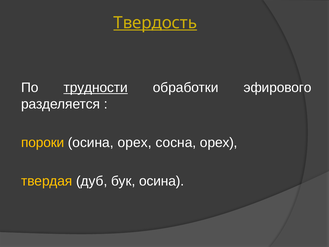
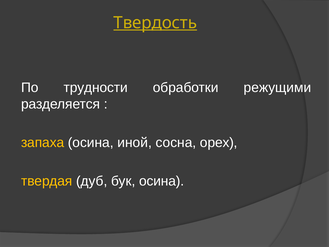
трудности underline: present -> none
эфирового: эфирового -> режущими
пороки: пороки -> запаха
осина орех: орех -> иной
